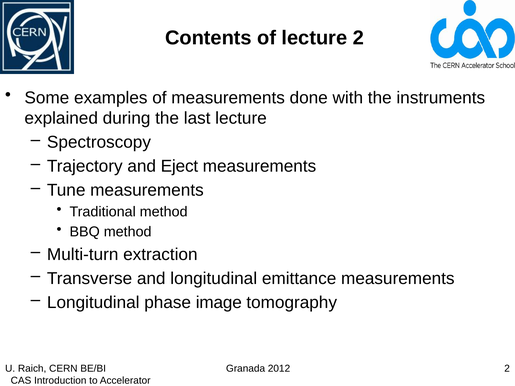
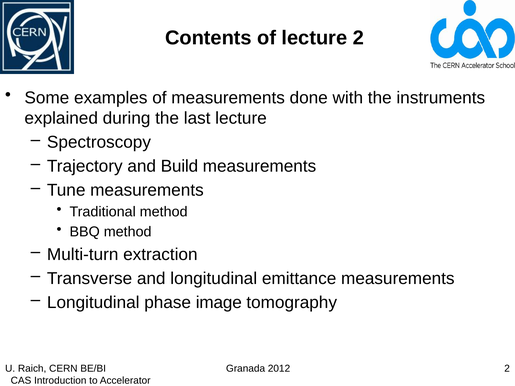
Eject: Eject -> Build
